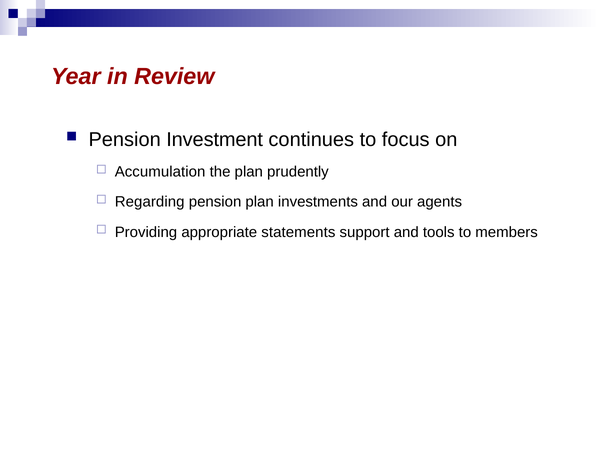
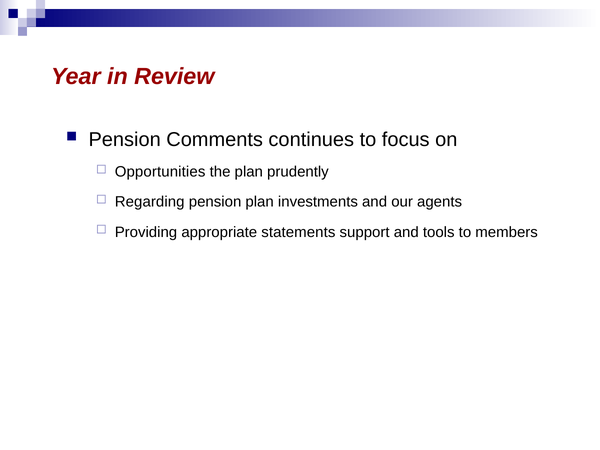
Investment: Investment -> Comments
Accumulation: Accumulation -> Opportunities
